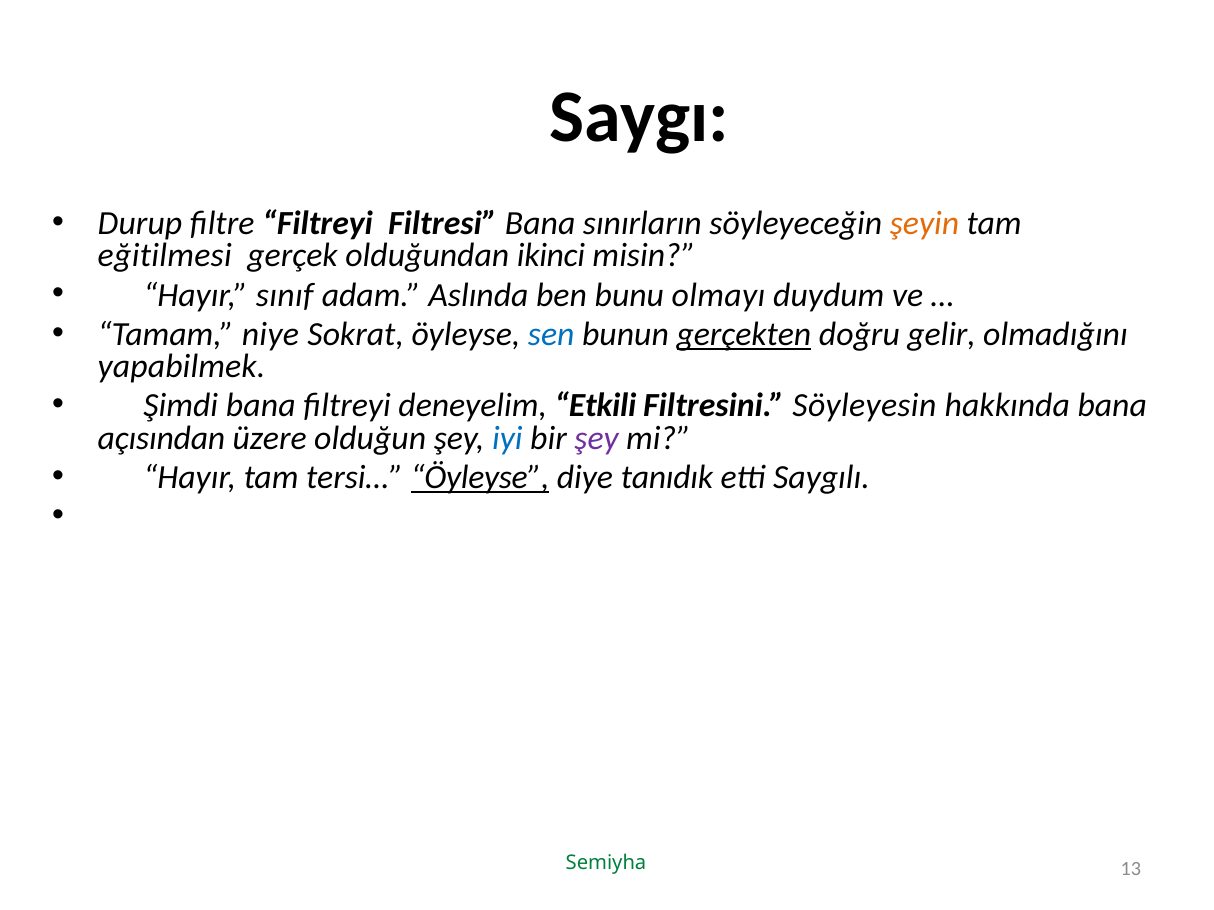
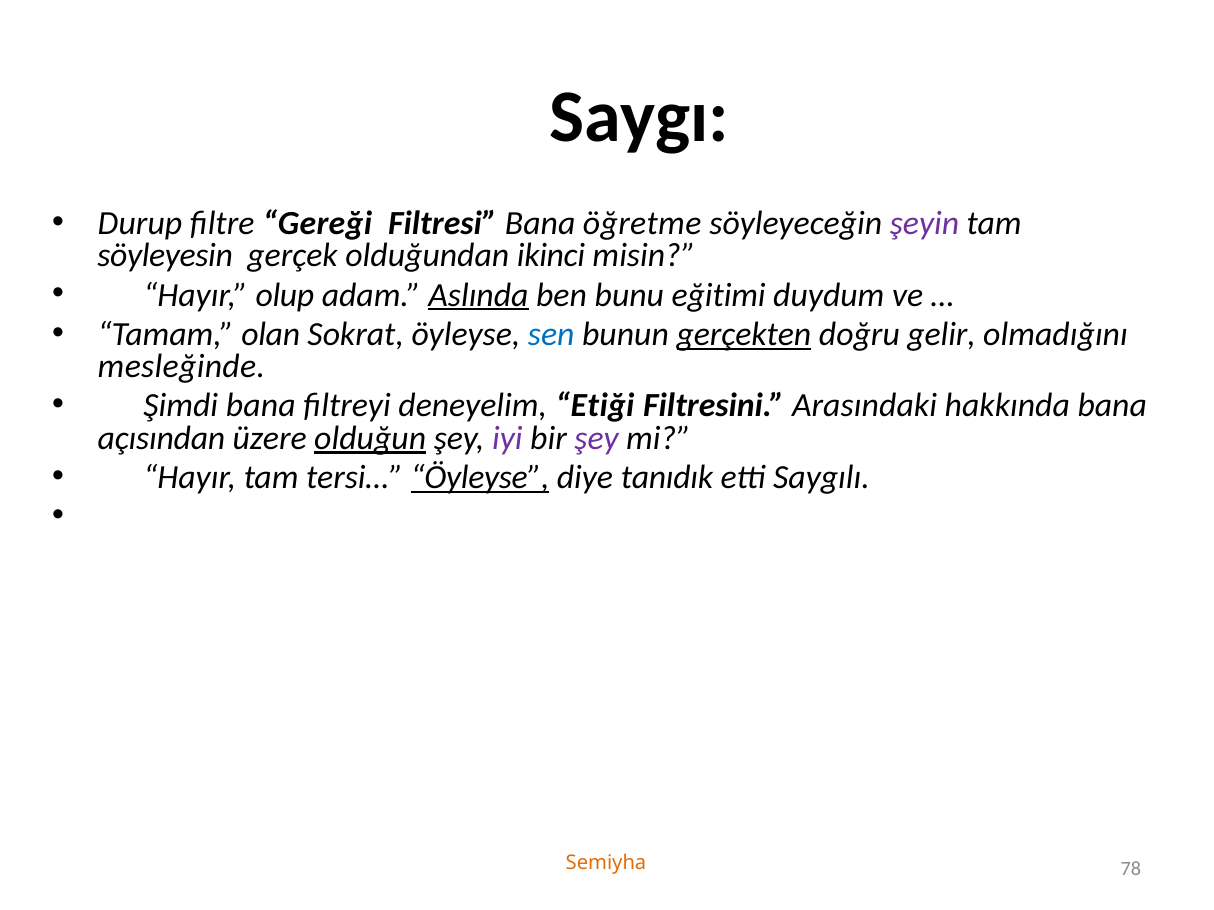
filtre Filtreyi: Filtreyi -> Gereği
sınırların: sınırların -> öğretme
şeyin colour: orange -> purple
eğitilmesi: eğitilmesi -> söyleyesin
sınıf: sınıf -> olup
Aslında underline: none -> present
olmayı: olmayı -> eğitimi
niye: niye -> olan
yapabilmek: yapabilmek -> mesleğinde
Etkili: Etkili -> Etiği
Söyleyesin: Söyleyesin -> Arasındaki
olduğun underline: none -> present
iyi colour: blue -> purple
Semiyha colour: green -> orange
13: 13 -> 78
